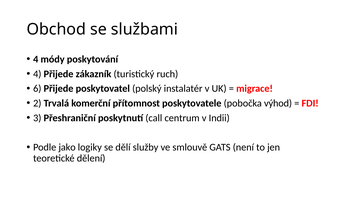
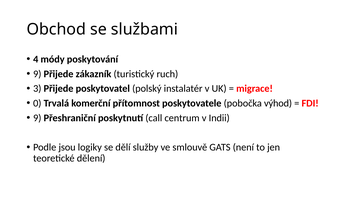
4 at (37, 74): 4 -> 9
6: 6 -> 3
2: 2 -> 0
3 at (37, 118): 3 -> 9
jako: jako -> jsou
